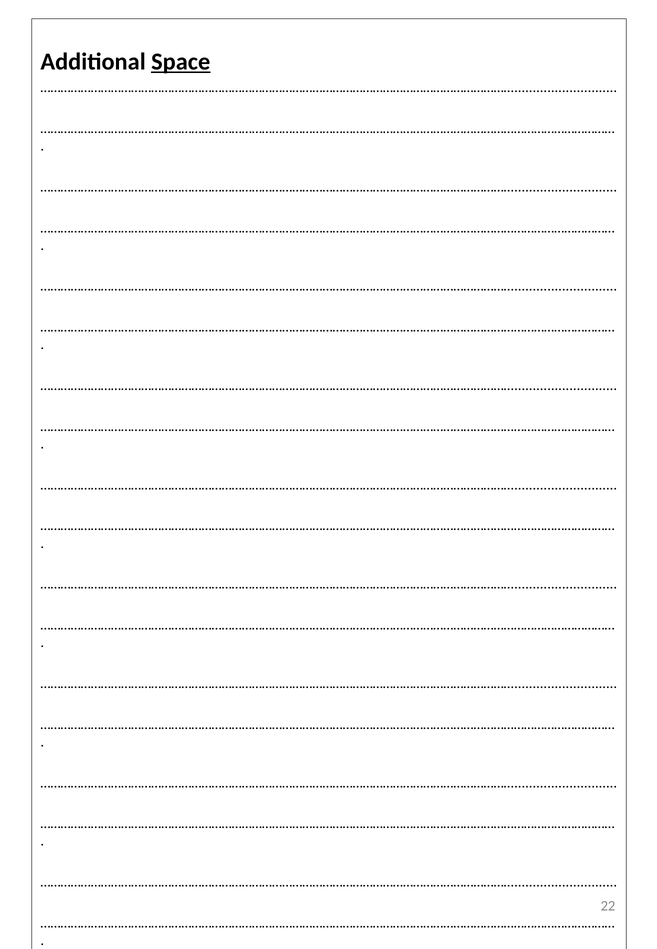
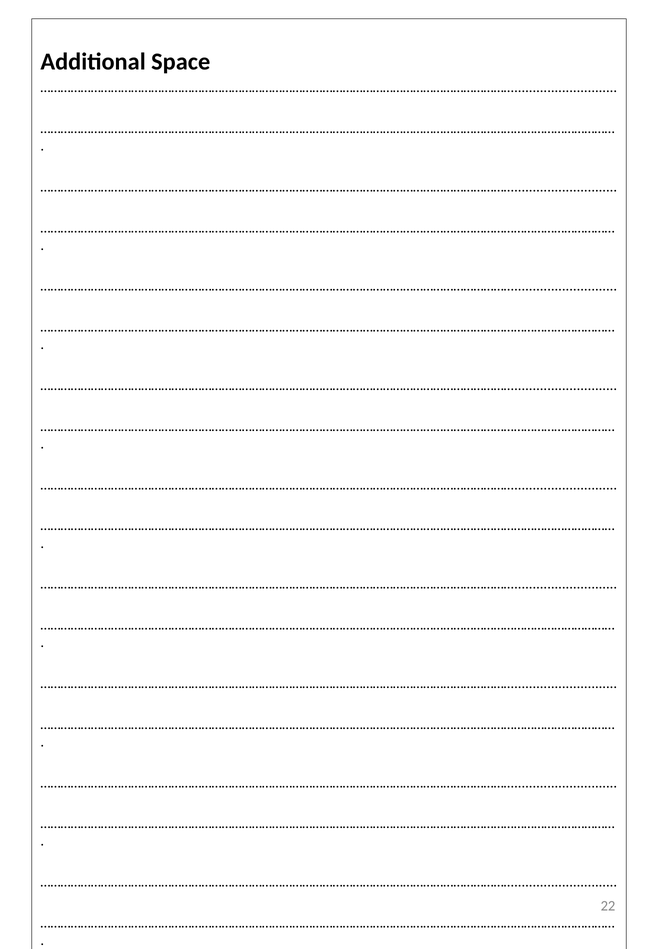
Space underline: present -> none
